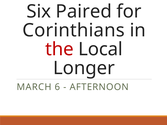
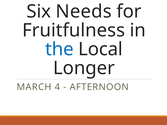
Paired: Paired -> Needs
Corinthians: Corinthians -> Fruitfulness
the colour: red -> blue
6: 6 -> 4
